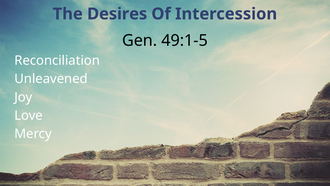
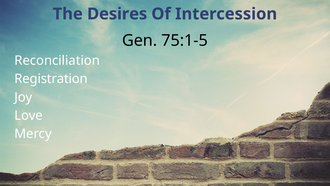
49:1-5: 49:1-5 -> 75:1-5
Unleavened: Unleavened -> Registration
